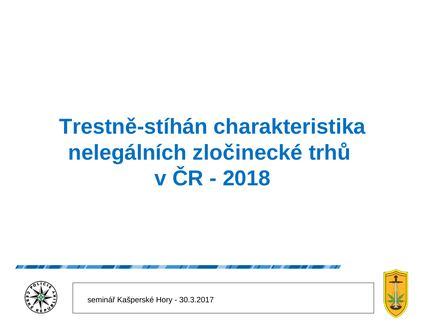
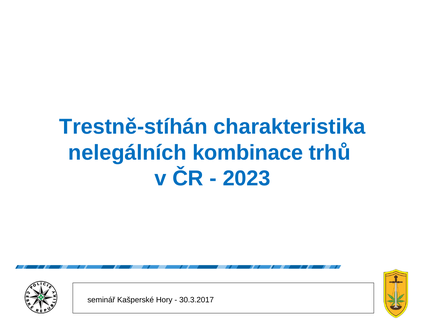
zločinecké: zločinecké -> kombinace
2018: 2018 -> 2023
